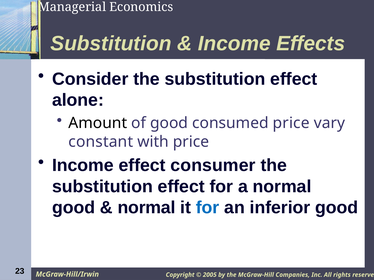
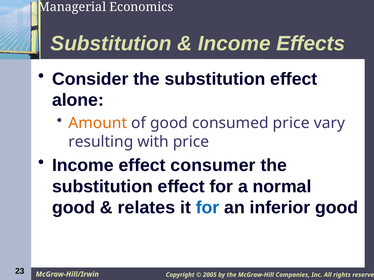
Amount colour: black -> orange
constant: constant -> resulting
normal at (147, 208): normal -> relates
